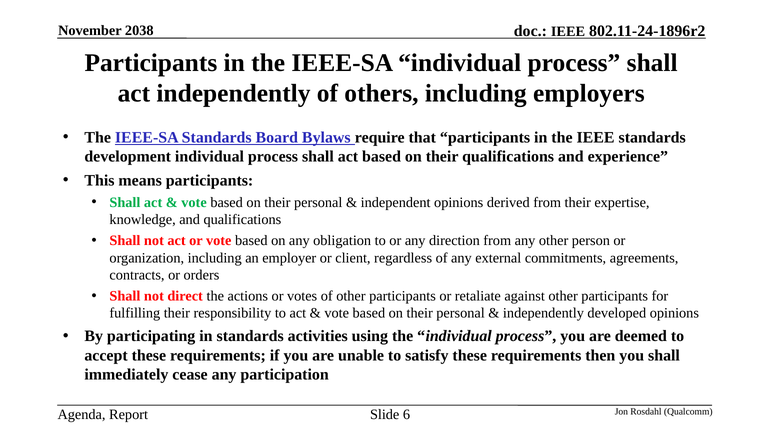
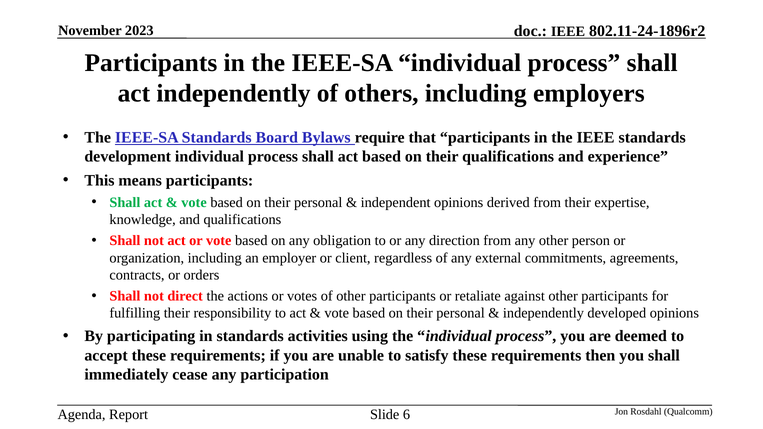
2038: 2038 -> 2023
